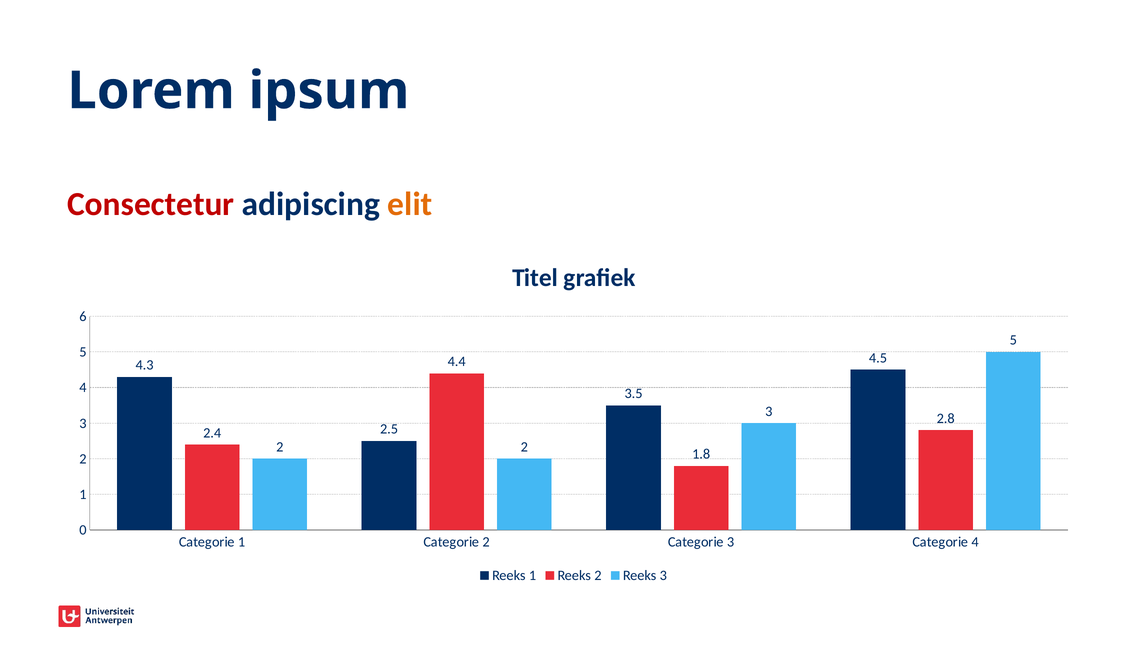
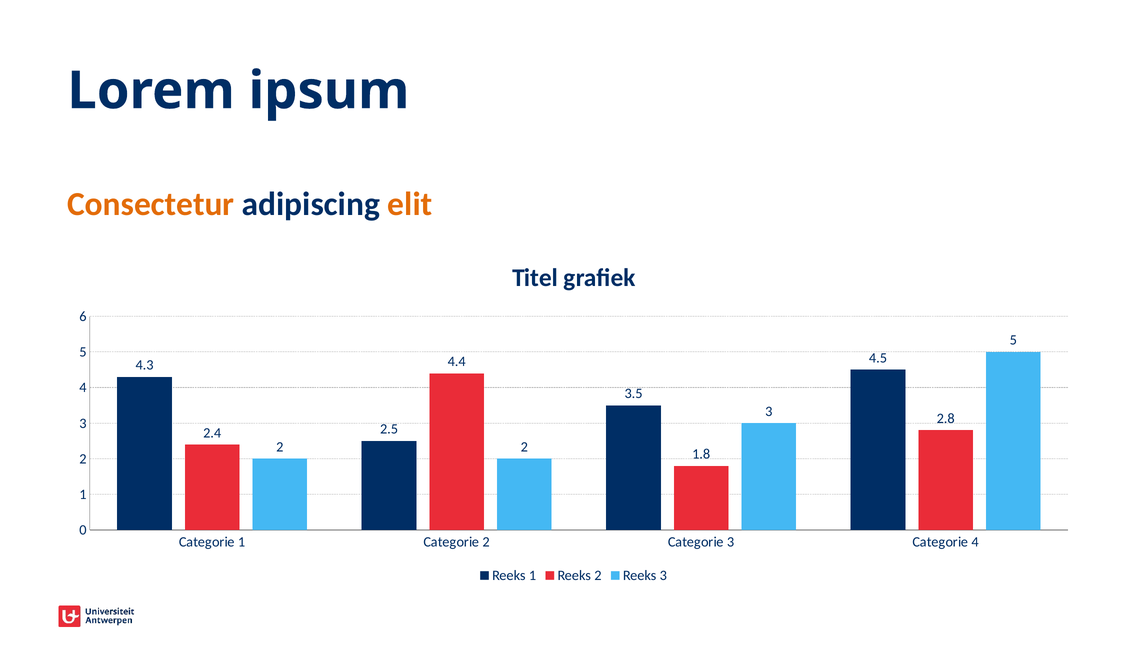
Consectetur colour: red -> orange
